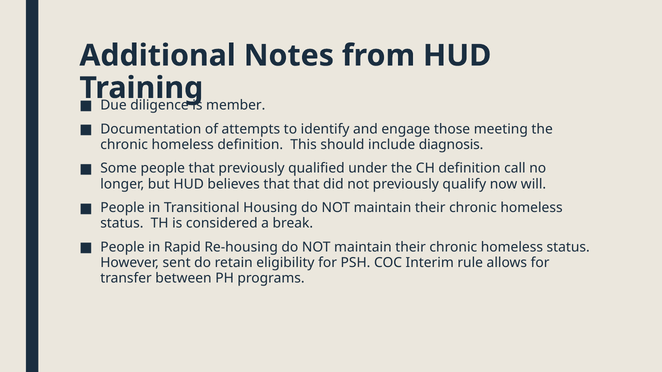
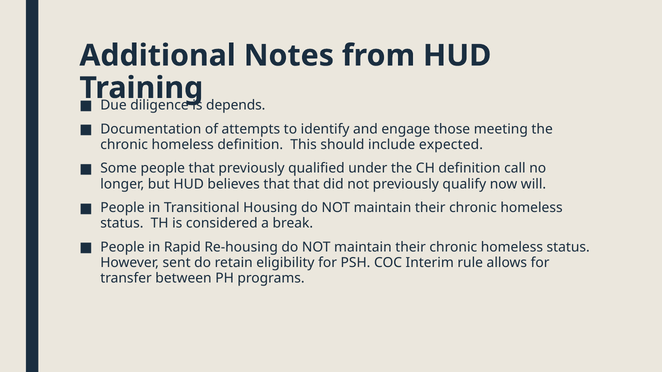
member: member -> depends
diagnosis: diagnosis -> expected
